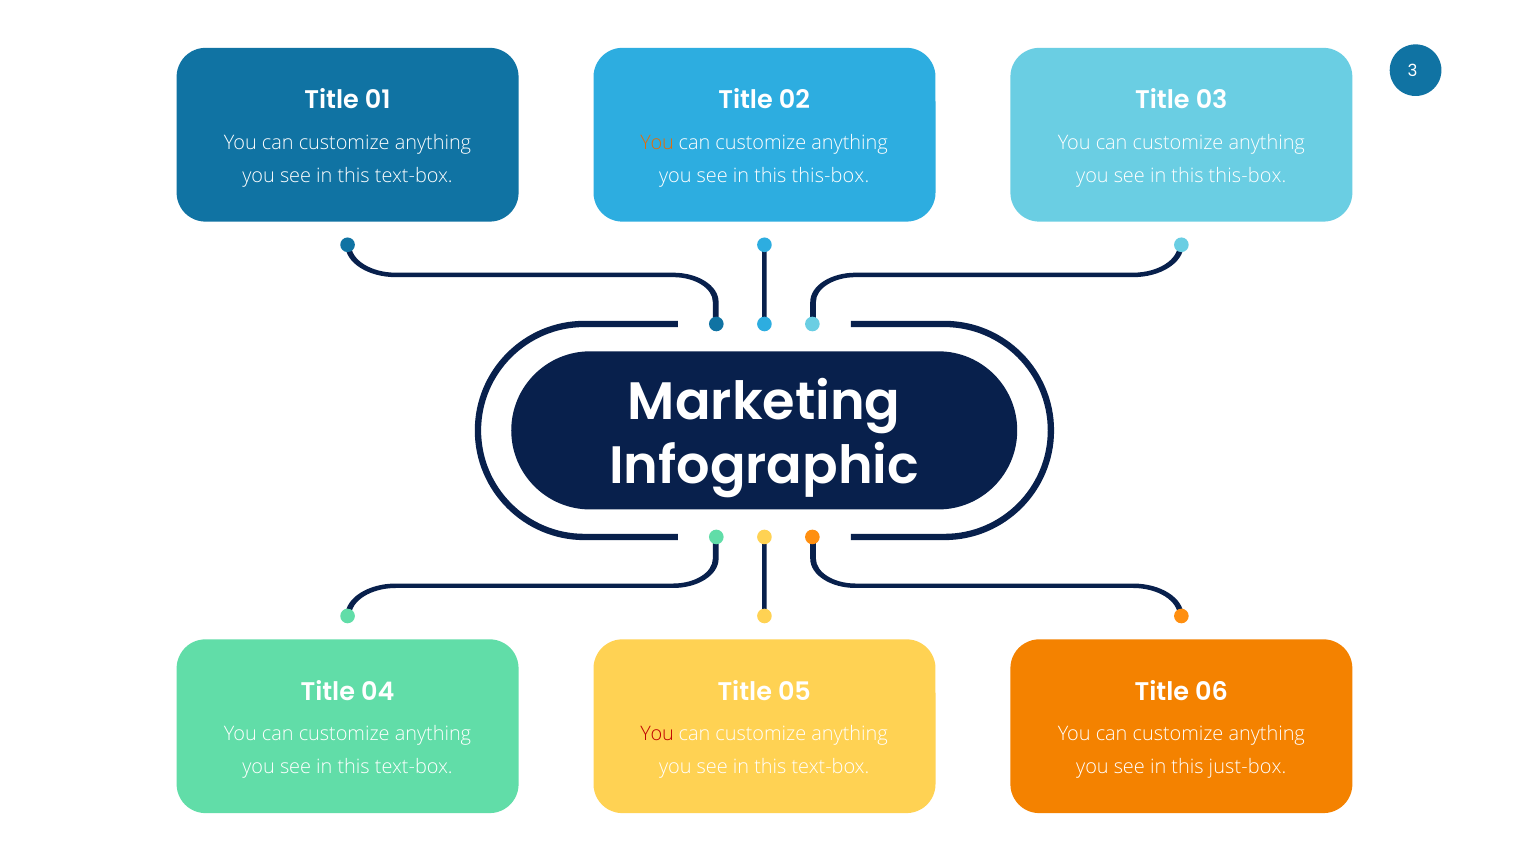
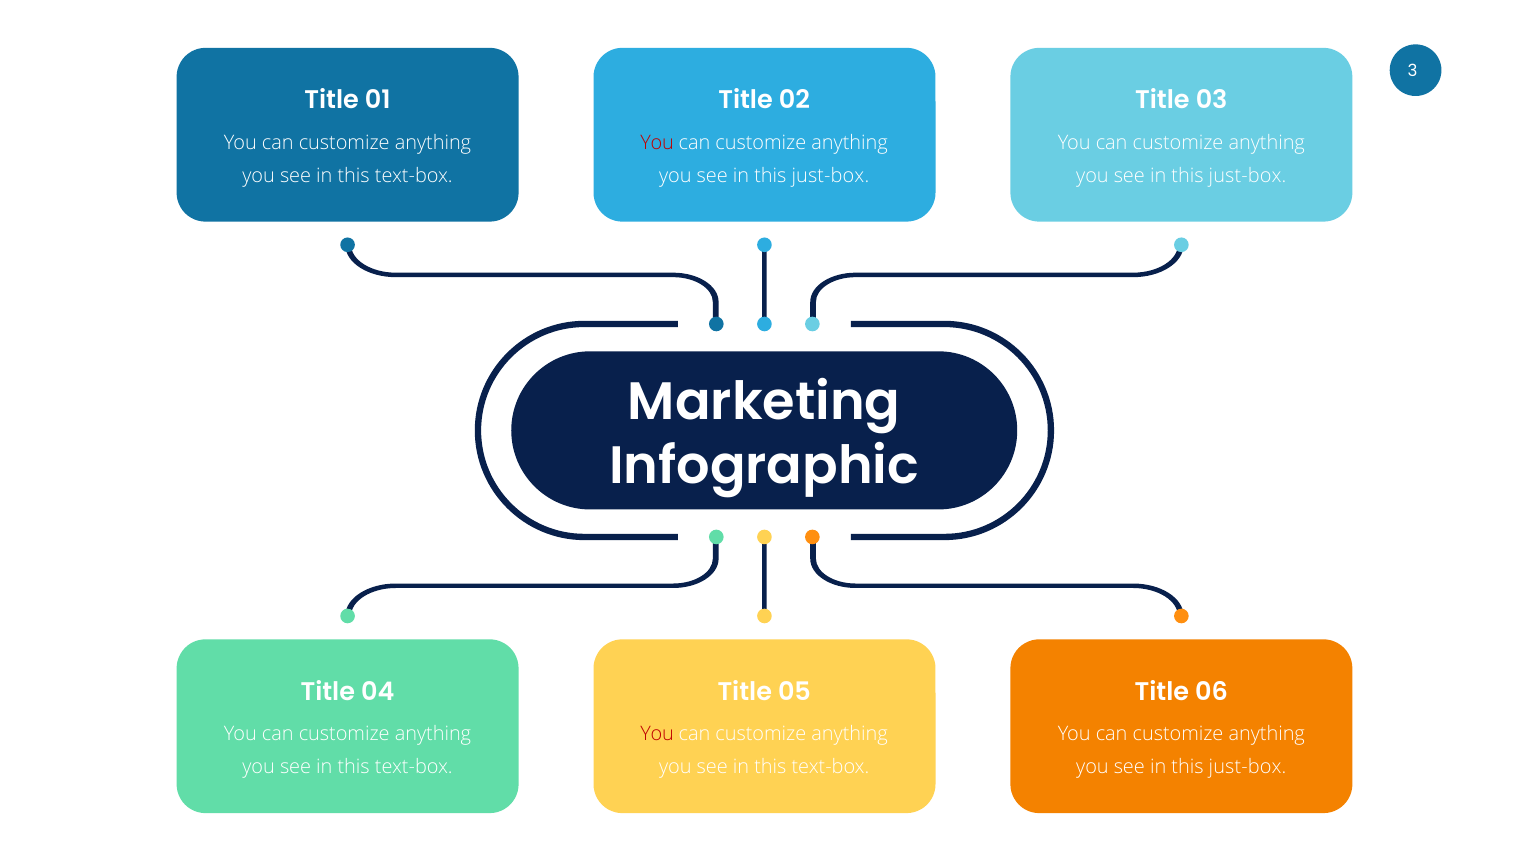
You at (657, 143) colour: orange -> red
this-box at (830, 175): this-box -> just-box
this-box at (1248, 175): this-box -> just-box
